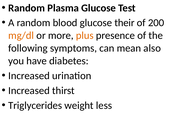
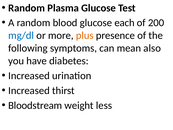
their: their -> each
mg/dl colour: orange -> blue
Triglycerides: Triglycerides -> Bloodstream
